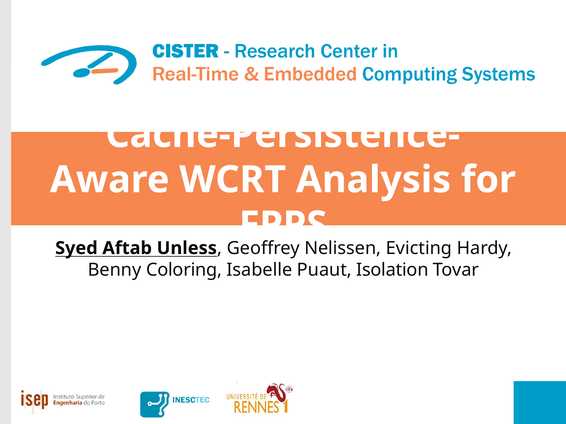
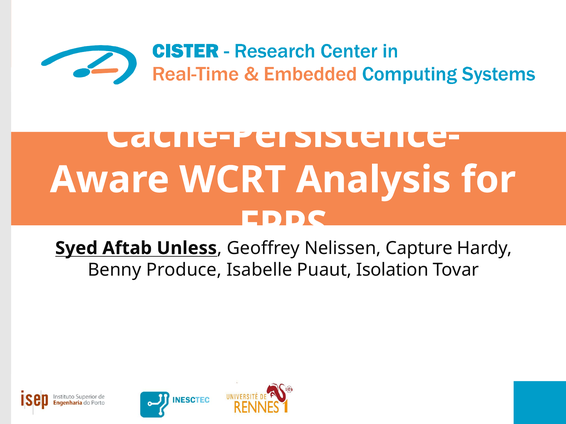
Evicting: Evicting -> Capture
Coloring: Coloring -> Produce
